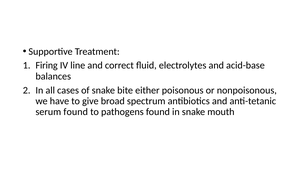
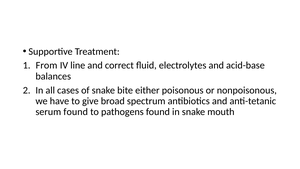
Firing: Firing -> From
